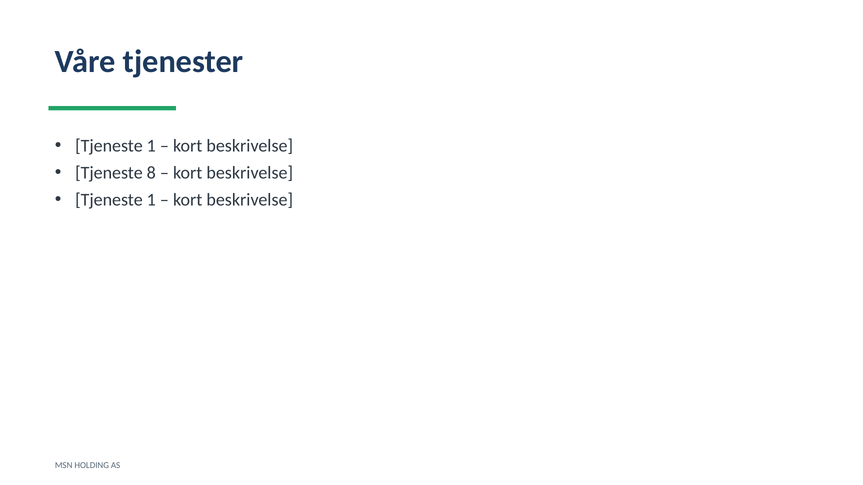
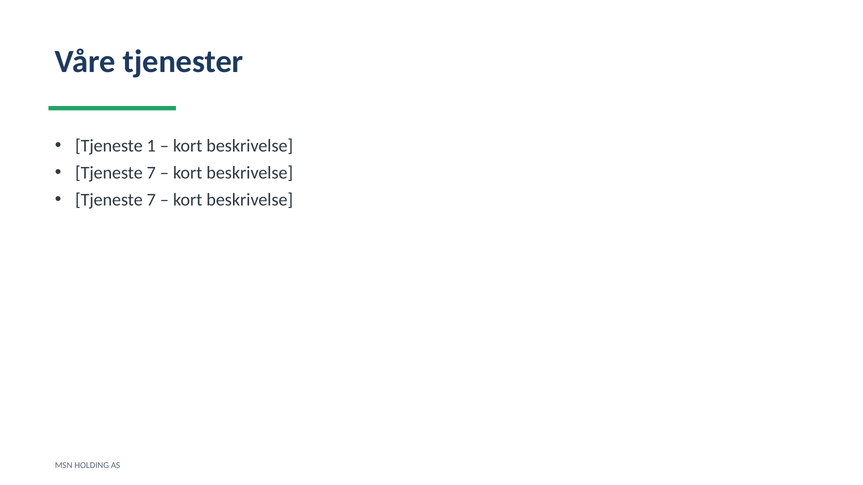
8 at (151, 173): 8 -> 7
1 at (151, 200): 1 -> 7
